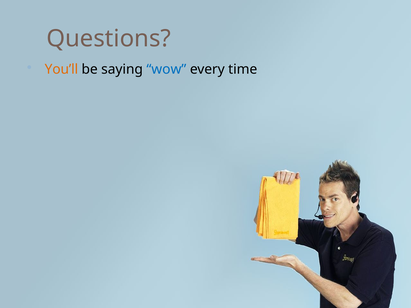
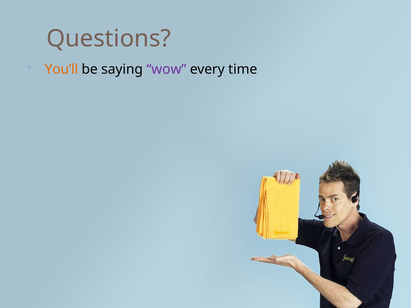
wow colour: blue -> purple
